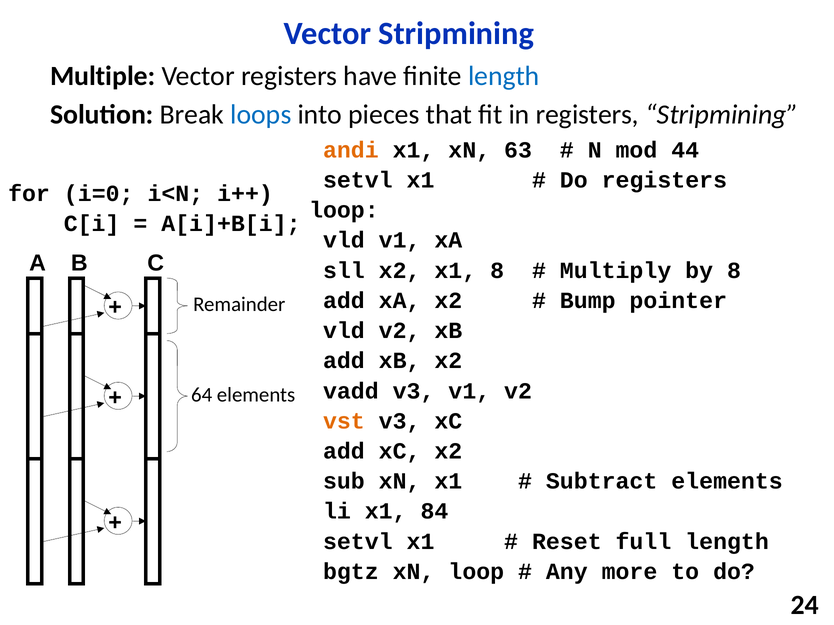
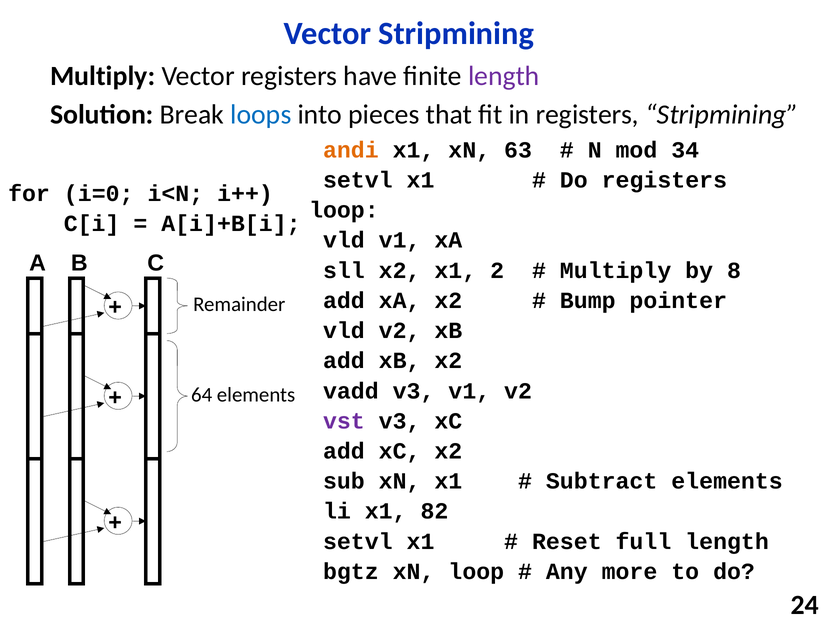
Multiple at (103, 76): Multiple -> Multiply
length at (504, 76) colour: blue -> purple
44: 44 -> 34
x1 8: 8 -> 2
vst colour: orange -> purple
84: 84 -> 82
